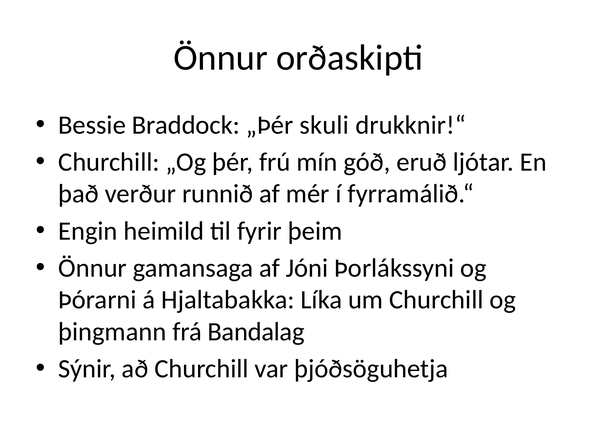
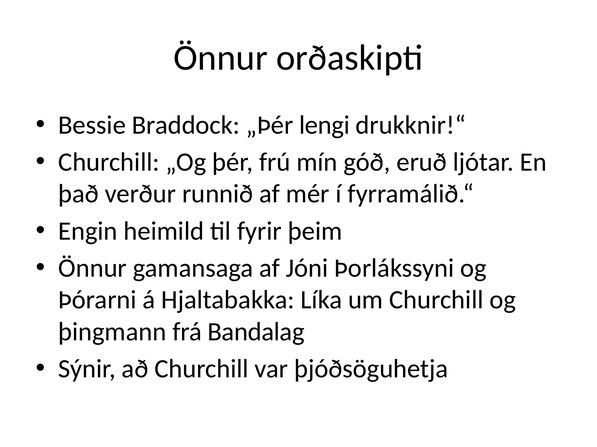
skuli: skuli -> lengi
